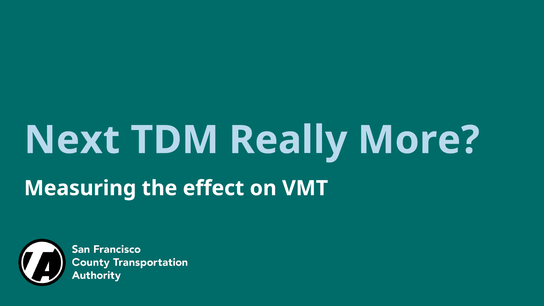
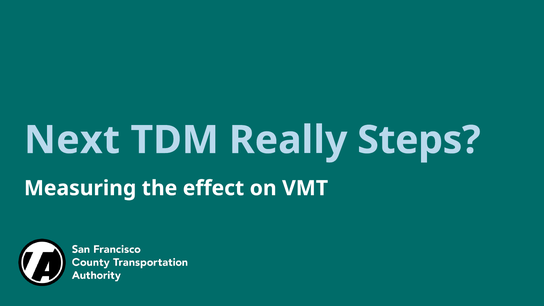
More: More -> Steps
